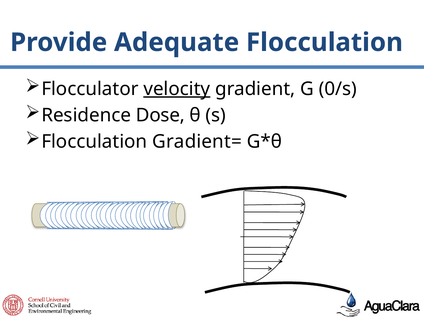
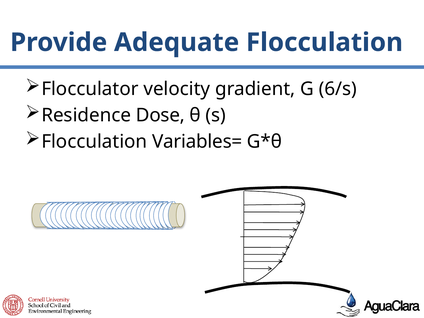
velocity underline: present -> none
0/s: 0/s -> 6/s
Gradient=: Gradient= -> Variables=
